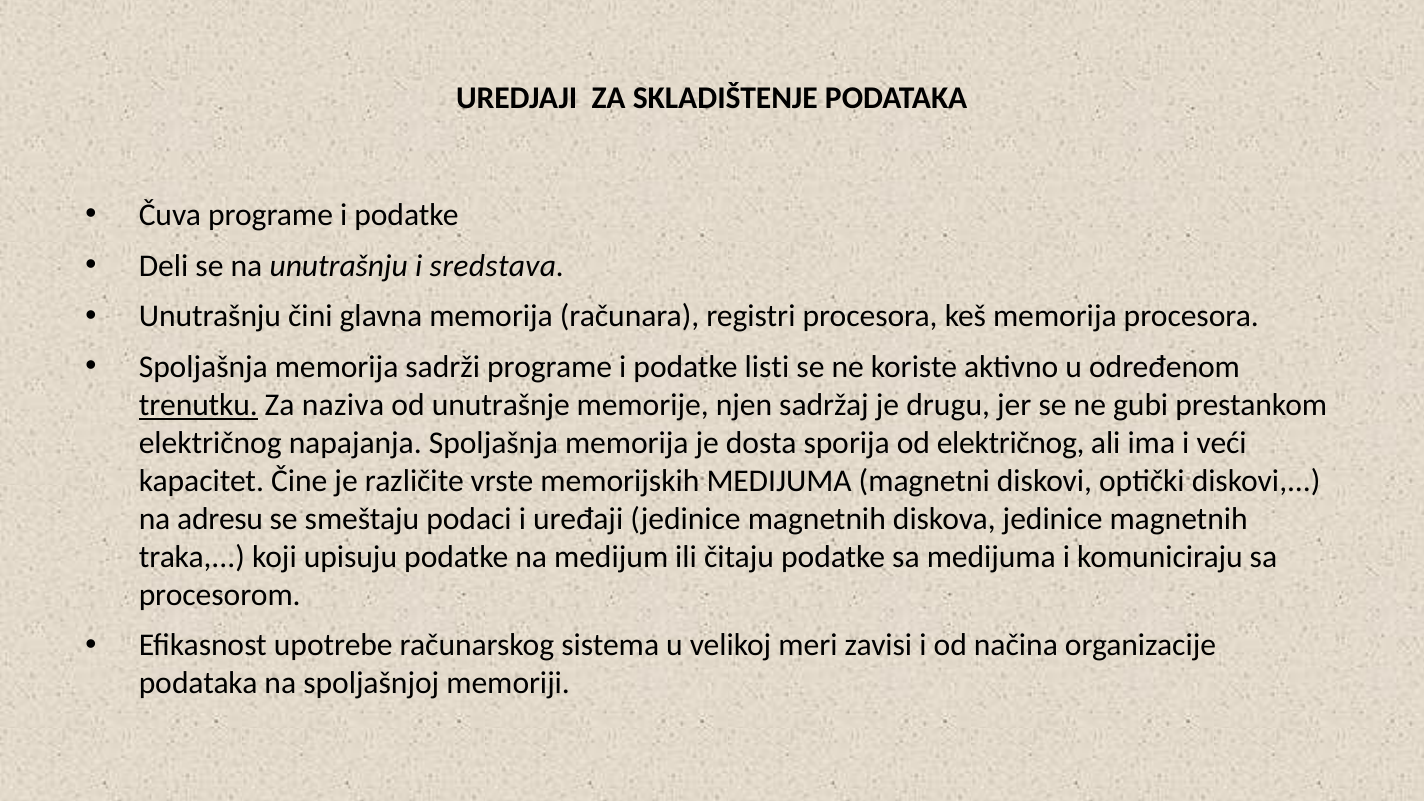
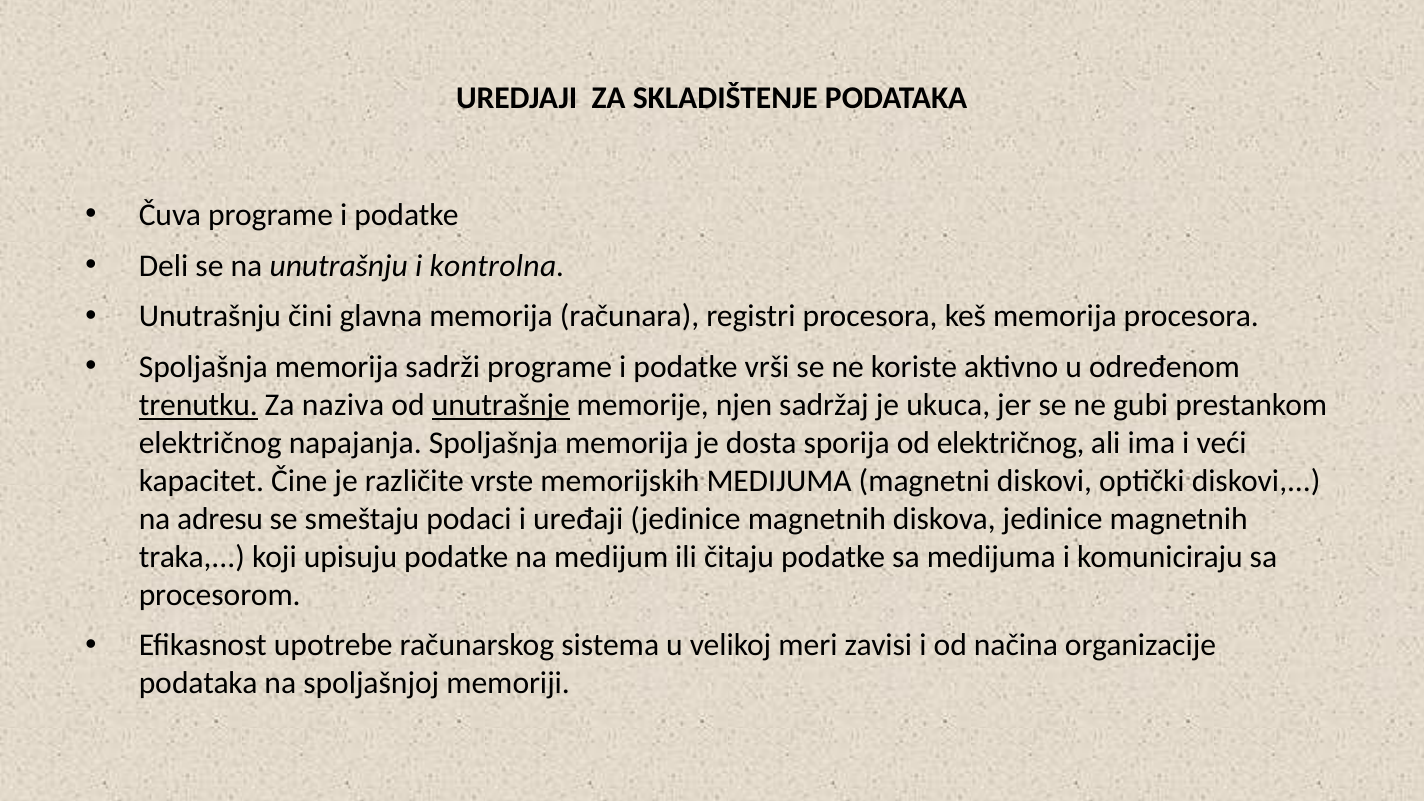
sredstava: sredstava -> kontrolna
listi: listi -> vrši
unutrašnje underline: none -> present
drugu: drugu -> ukuca
